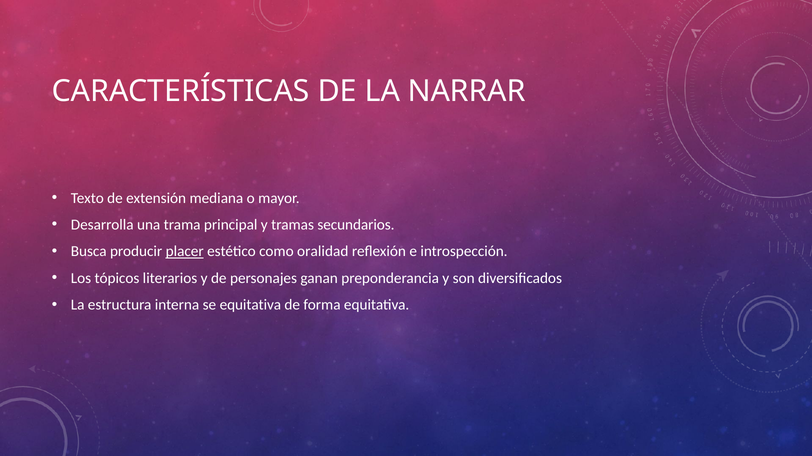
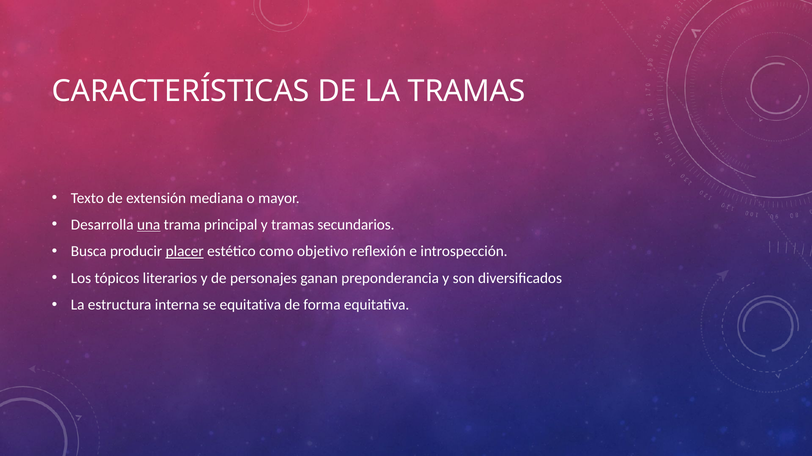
LA NARRAR: NARRAR -> TRAMAS
una underline: none -> present
oralidad: oralidad -> objetivo
